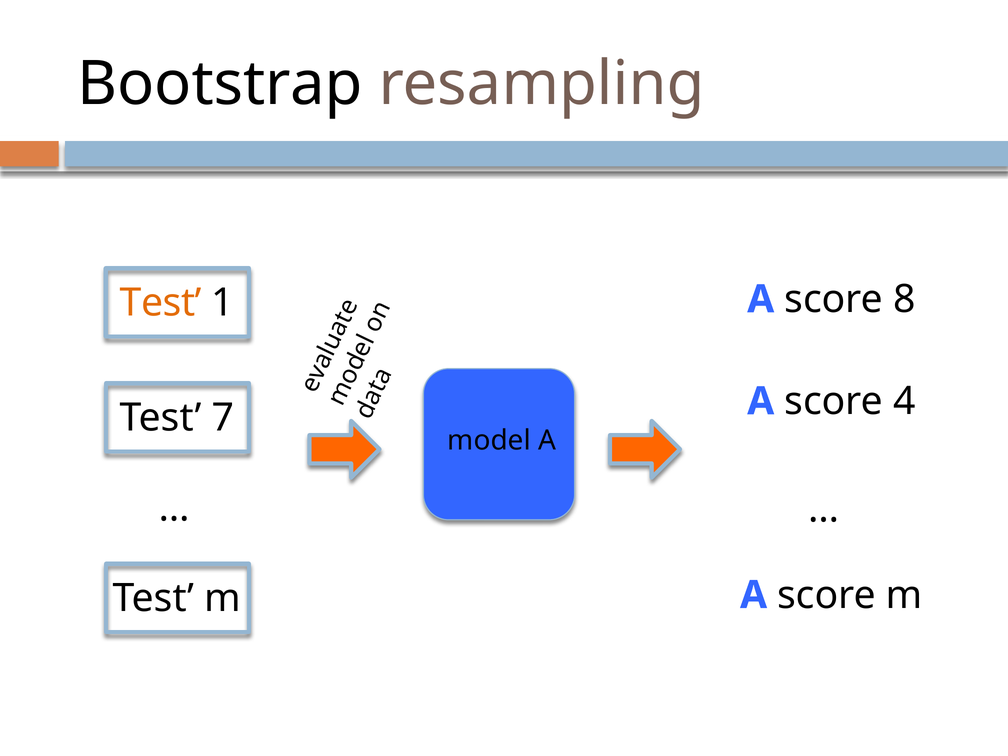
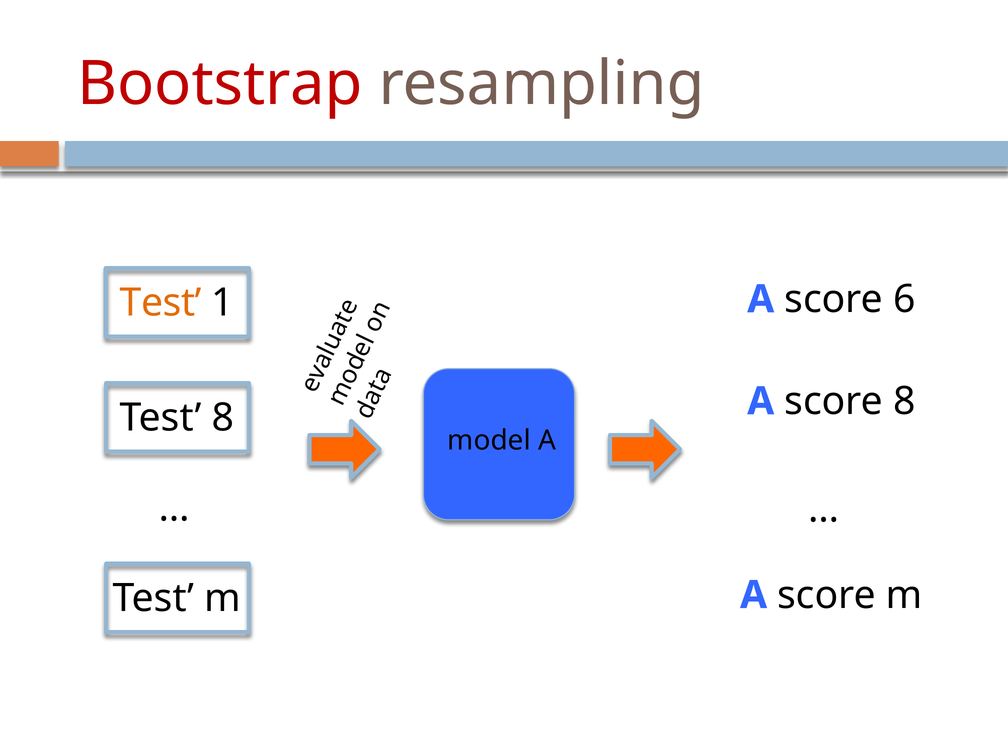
Bootstrap colour: black -> red
8: 8 -> 6
score 4: 4 -> 8
Test 7: 7 -> 8
